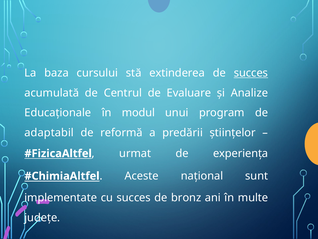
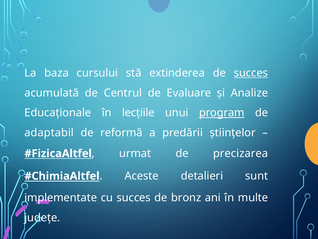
modul: modul -> lecțiile
program underline: none -> present
experiența: experiența -> precizarea
național: național -> detalieri
